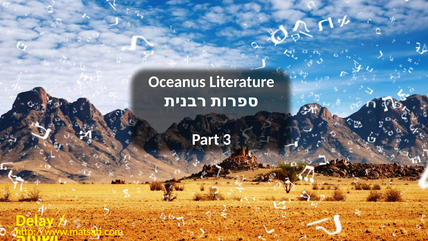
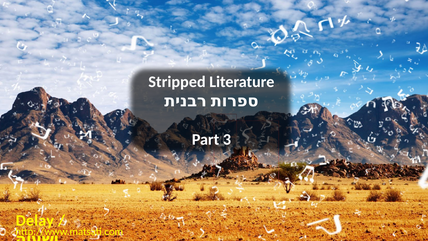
Oceanus: Oceanus -> Stripped
